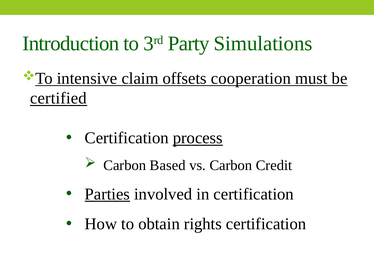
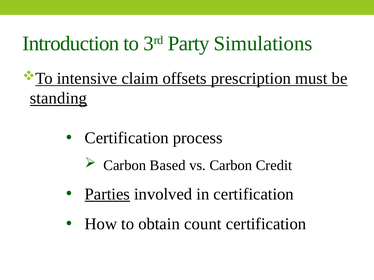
cooperation: cooperation -> prescription
certified: certified -> standing
process underline: present -> none
rights: rights -> count
